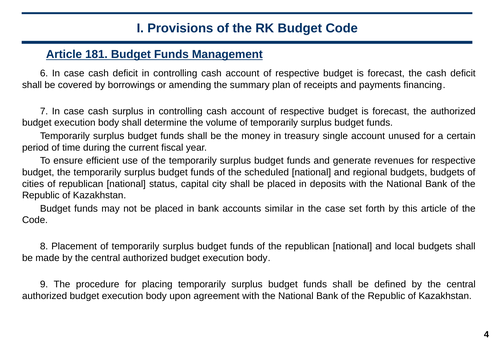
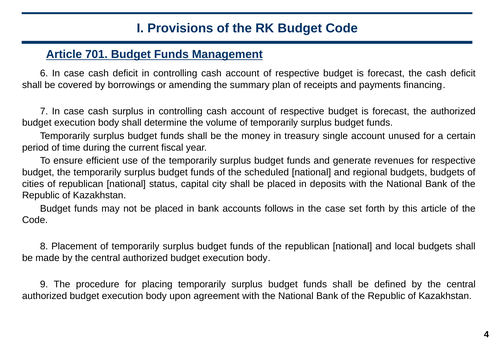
181: 181 -> 701
similar: similar -> follows
